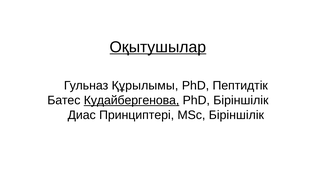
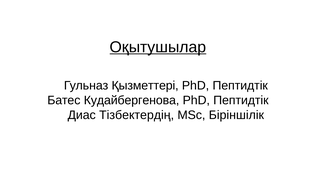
Құрылымы: Құрылымы -> Қызметтері
Кудайбергенова underline: present -> none
Біріншілік at (241, 100): Біріншілік -> Пептидтік
Принциптері: Принциптері -> Тізбектердің
